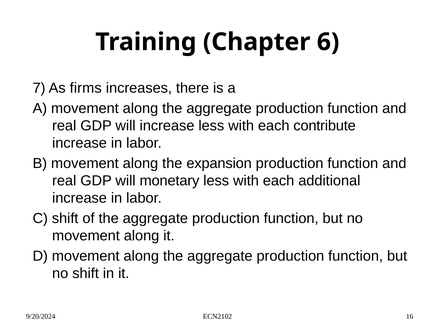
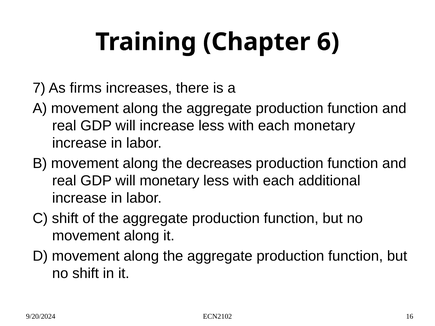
each contribute: contribute -> monetary
expansion: expansion -> decreases
